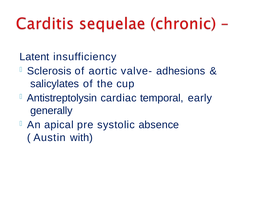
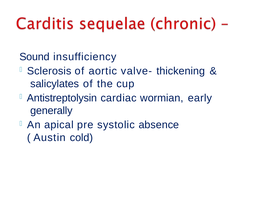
Latent: Latent -> Sound
adhesions: adhesions -> thickening
temporal: temporal -> wormian
with: with -> cold
